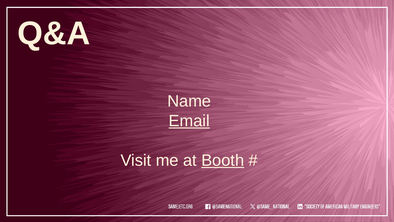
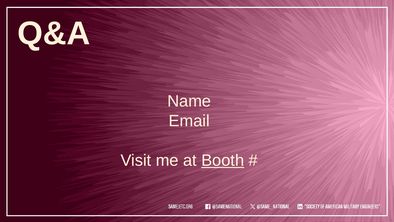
Email underline: present -> none
